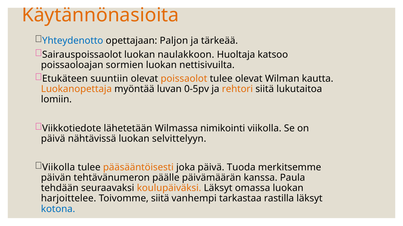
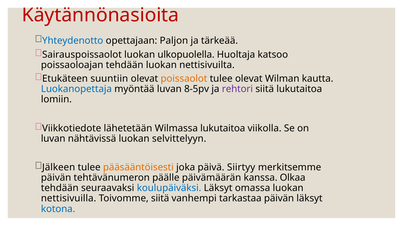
Käytännönasioita colour: orange -> red
naulakkoon: naulakkoon -> ulkopuolella
poissaoloajan sormien: sormien -> tehdään
Luokanopettaja colour: orange -> blue
0-5pv: 0-5pv -> 8-5pv
rehtori colour: orange -> purple
Wilmassa nimikointi: nimikointi -> lukutaitoa
päivä at (53, 139): päivä -> luvan
Viikolla at (59, 168): Viikolla -> Jälkeen
Tuoda: Tuoda -> Siirtyy
Paula: Paula -> Olkaa
koulupäiväksi colour: orange -> blue
harjoittelee: harjoittelee -> nettisivuilla
tarkastaa rastilla: rastilla -> päivän
